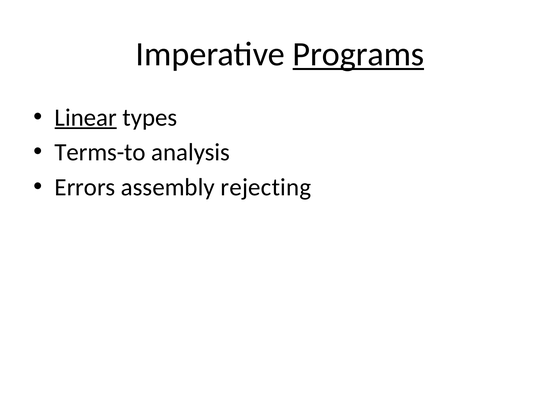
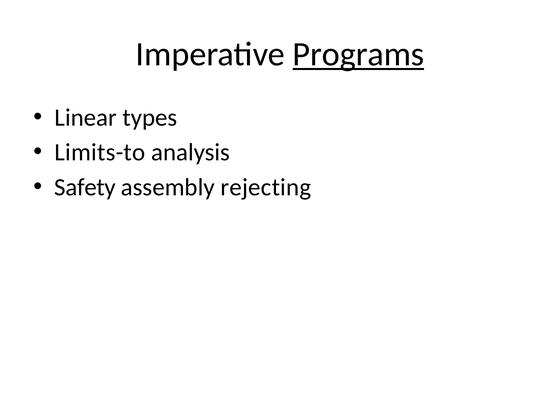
Linear underline: present -> none
Terms-to: Terms-to -> Limits-to
Errors: Errors -> Safety
